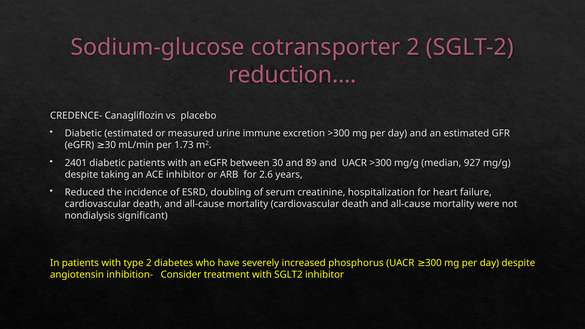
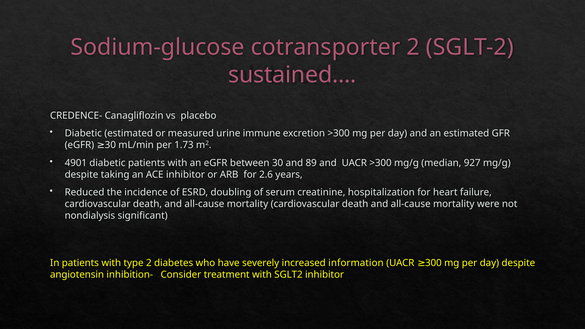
reduction…: reduction… -> sustained…
2401: 2401 -> 4901
phosphorus: phosphorus -> information
